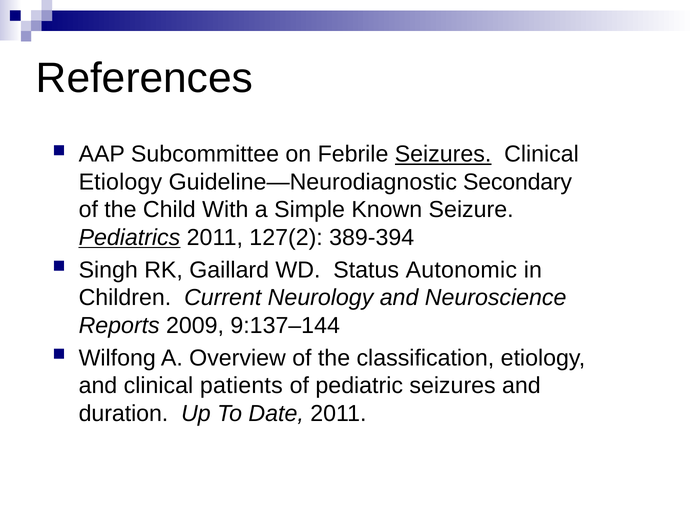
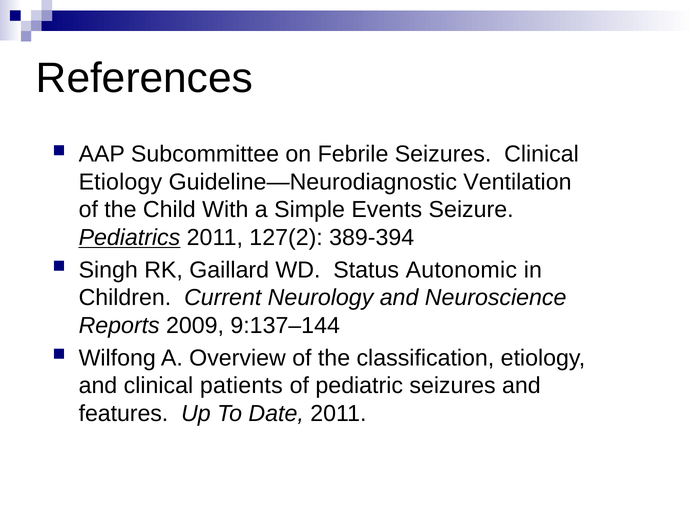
Seizures at (443, 154) underline: present -> none
Secondary: Secondary -> Ventilation
Known: Known -> Events
duration: duration -> features
